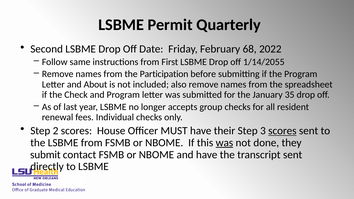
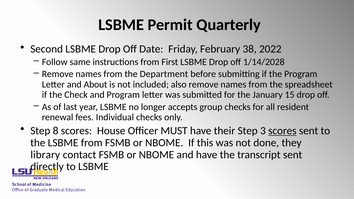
68: 68 -> 38
1/14/2055: 1/14/2055 -> 1/14/2028
Participation: Participation -> Department
35: 35 -> 15
2: 2 -> 8
was at (224, 143) underline: present -> none
submit: submit -> library
